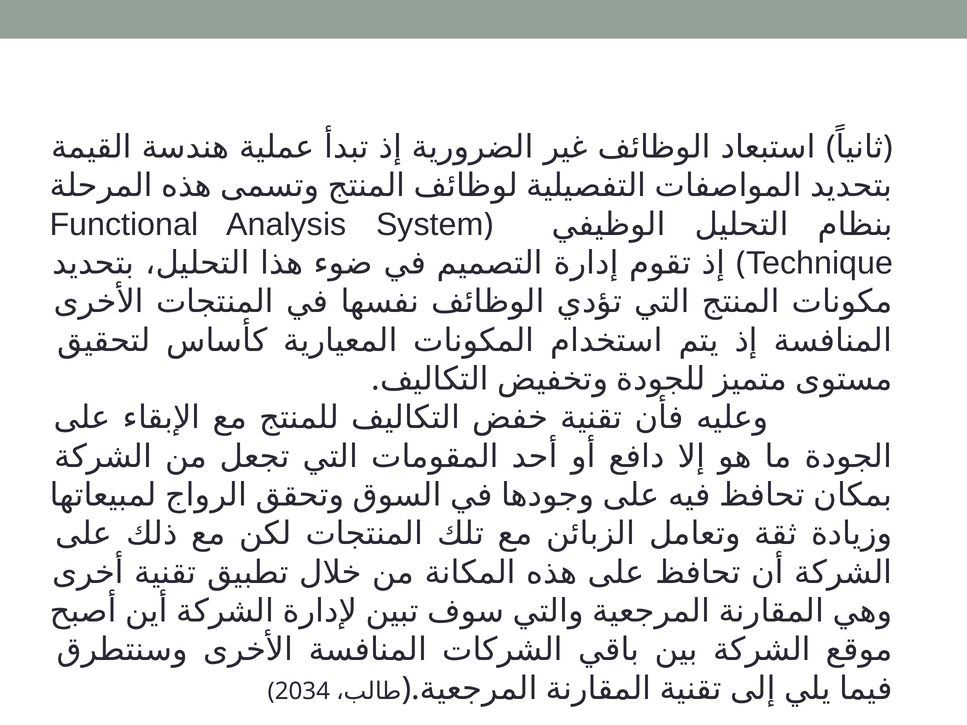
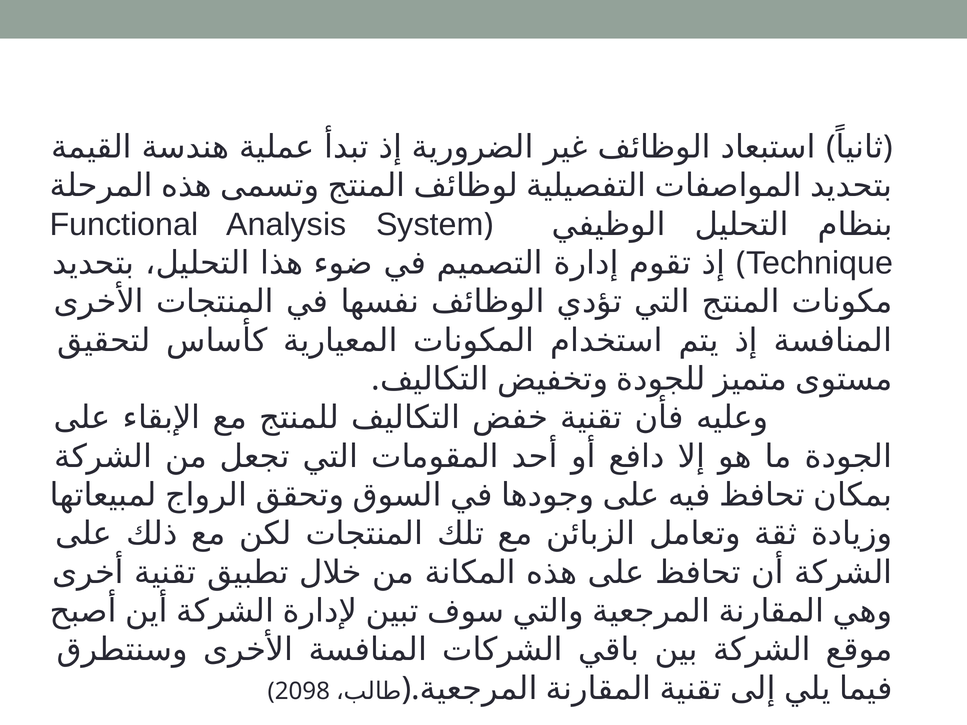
2034: 2034 -> 2098
